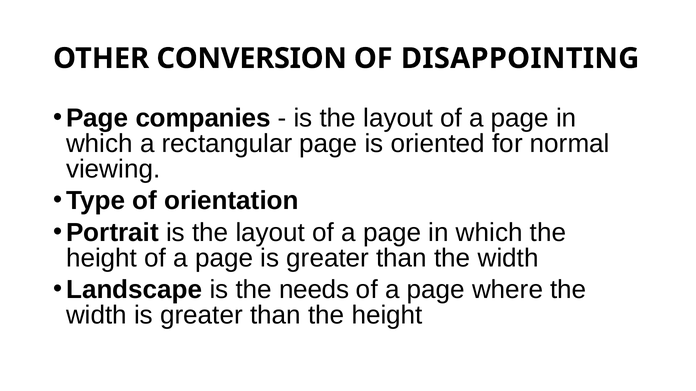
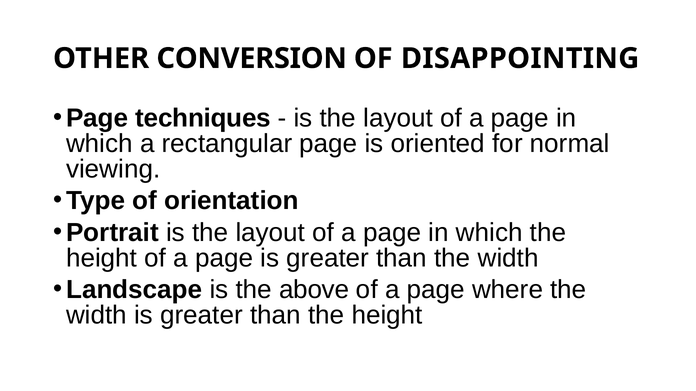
companies: companies -> techniques
needs: needs -> above
